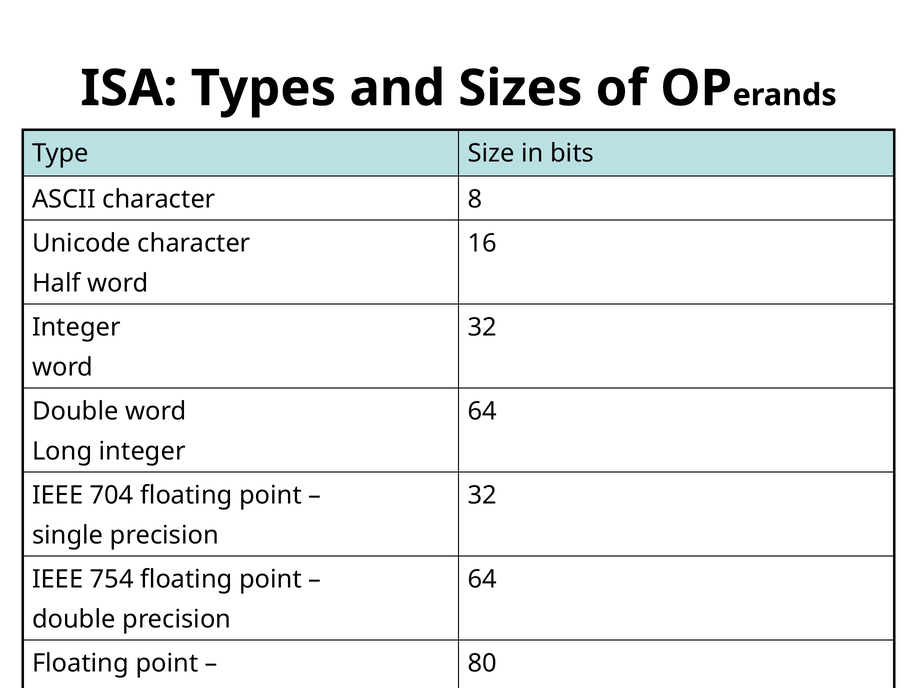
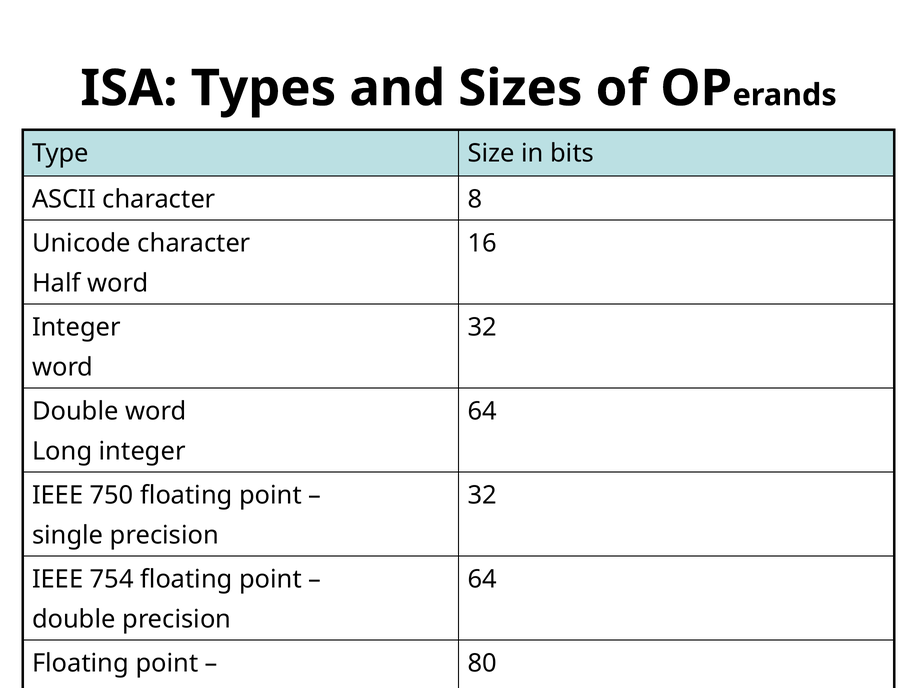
704: 704 -> 750
